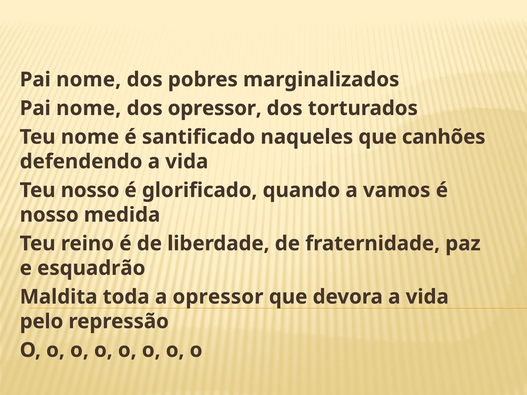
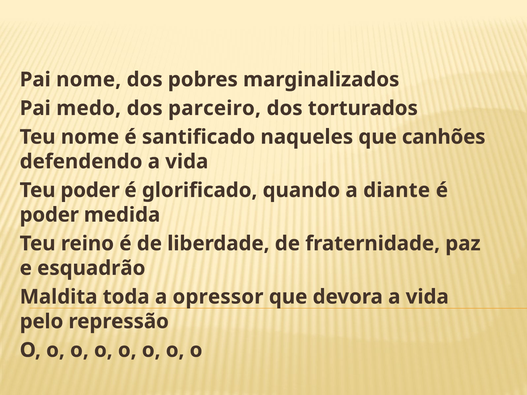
nome at (89, 108): nome -> medo
dos opressor: opressor -> parceiro
Teu nosso: nosso -> poder
vamos: vamos -> diante
nosso at (49, 215): nosso -> poder
